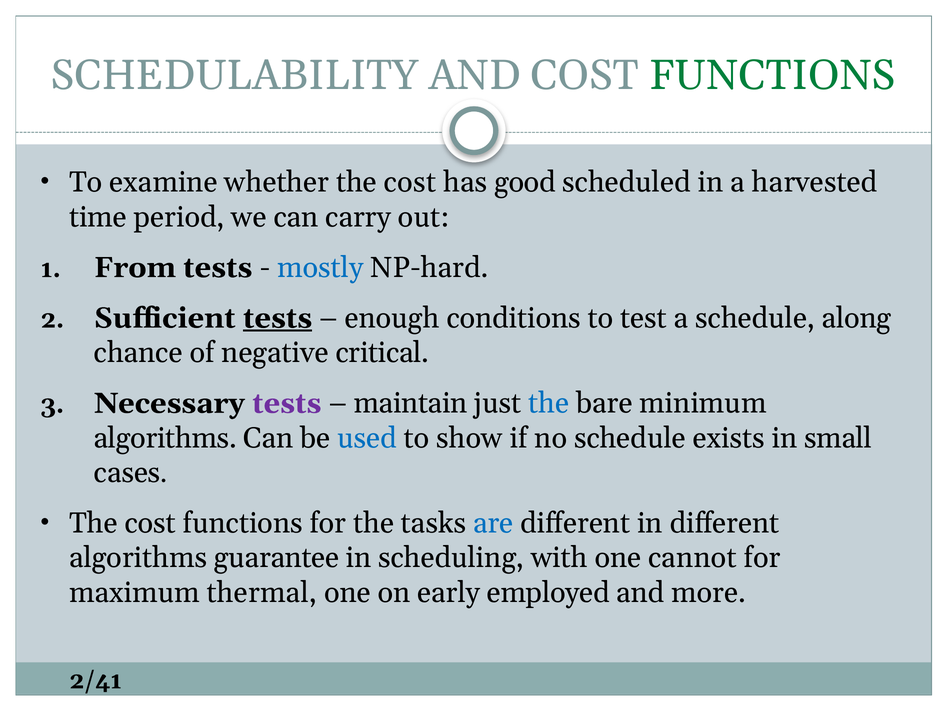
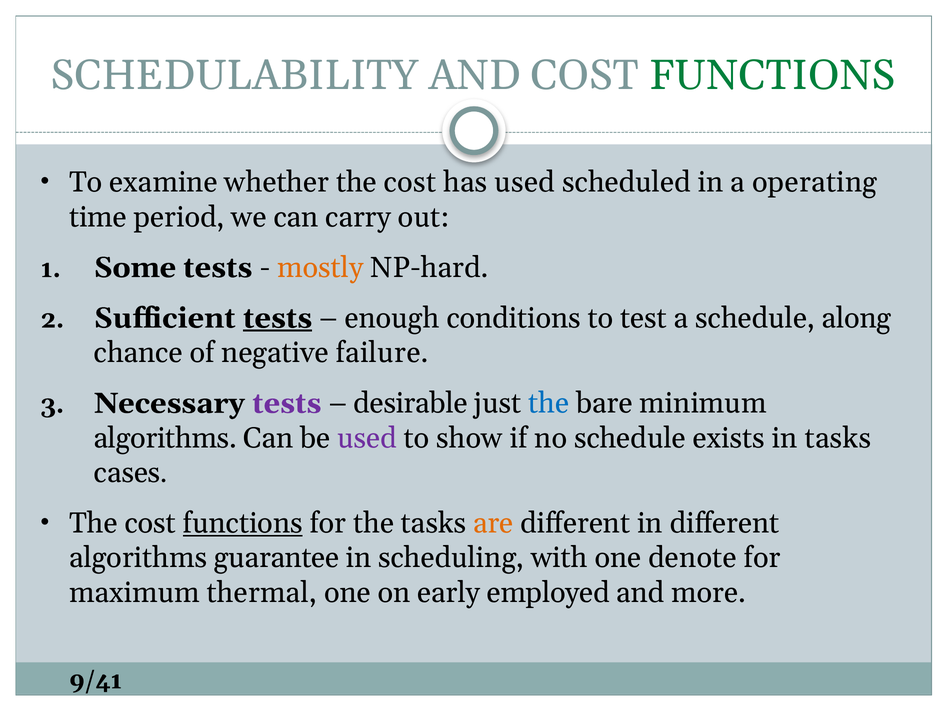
has good: good -> used
harvested: harvested -> operating
From: From -> Some
mostly colour: blue -> orange
critical: critical -> failure
maintain: maintain -> desirable
used at (367, 438) colour: blue -> purple
in small: small -> tasks
functions at (243, 523) underline: none -> present
are colour: blue -> orange
cannot: cannot -> denote
2/41: 2/41 -> 9/41
